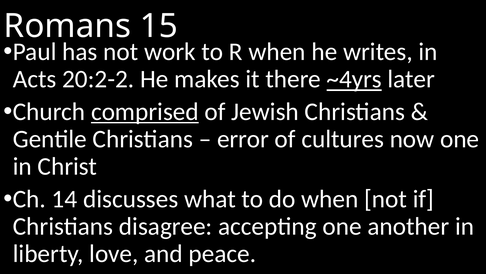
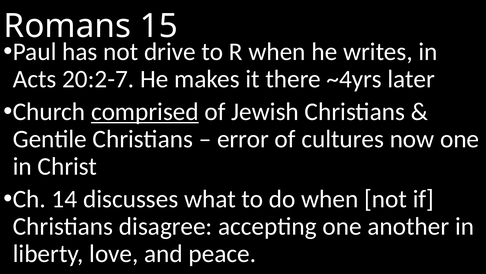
work: work -> drive
20:2-2: 20:2-2 -> 20:2-7
~4yrs underline: present -> none
